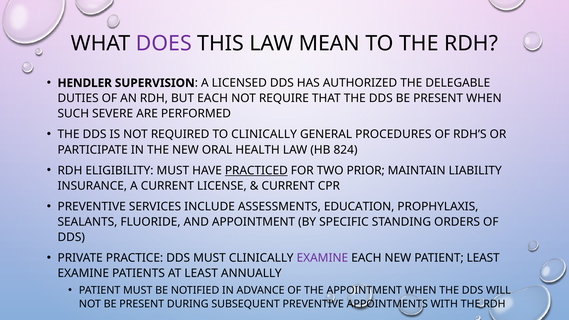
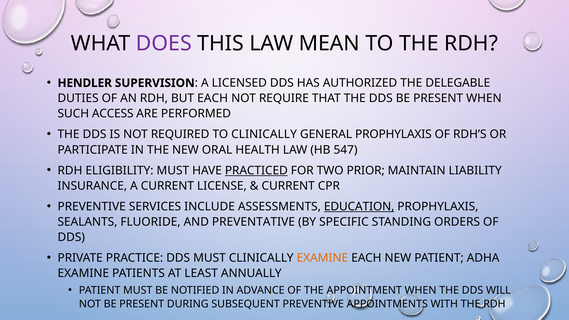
SEVERE: SEVERE -> ACCESS
GENERAL PROCEDURES: PROCEDURES -> PROPHYLAXIS
824: 824 -> 547
EDUCATION underline: none -> present
AND APPOINTMENT: APPOINTMENT -> PREVENTATIVE
EXAMINE at (322, 258) colour: purple -> orange
PATIENT LEAST: LEAST -> ADHA
